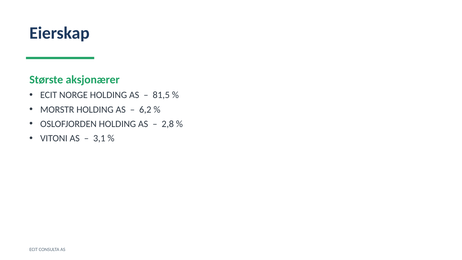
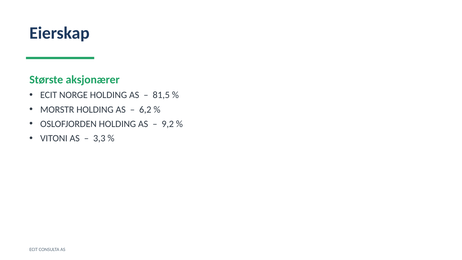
2,8: 2,8 -> 9,2
3,1: 3,1 -> 3,3
